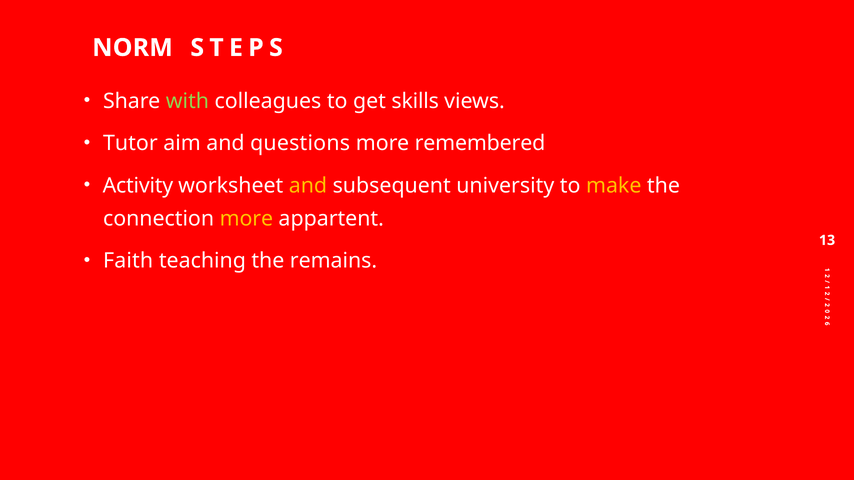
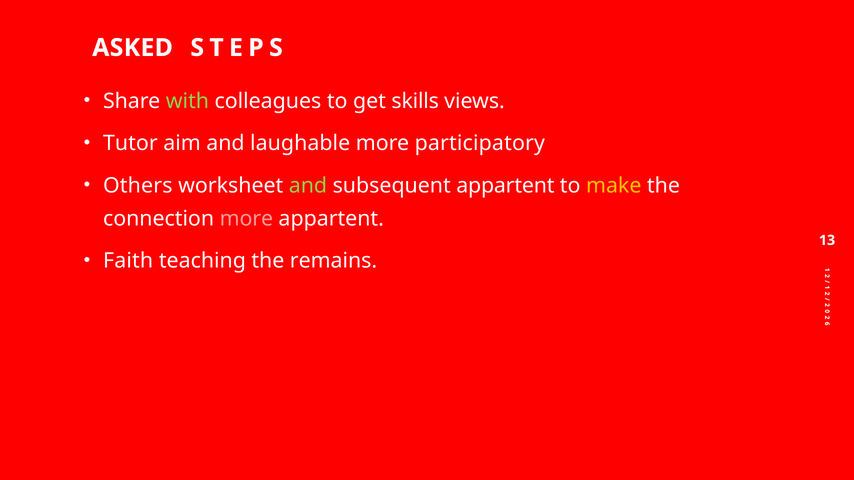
NORM: NORM -> ASKED
questions: questions -> laughable
remembered: remembered -> participatory
Activity: Activity -> Others
and at (308, 186) colour: yellow -> light green
subsequent university: university -> appartent
more at (246, 219) colour: yellow -> pink
